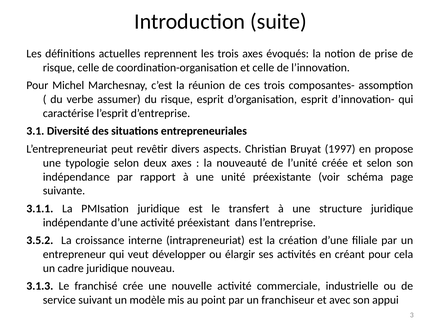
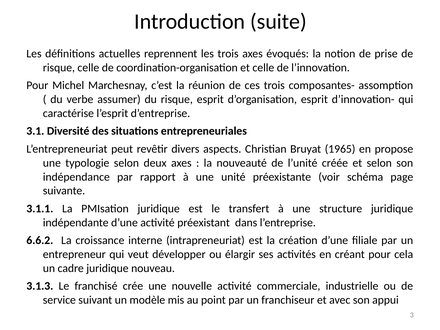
1997: 1997 -> 1965
3.5.2: 3.5.2 -> 6.6.2
